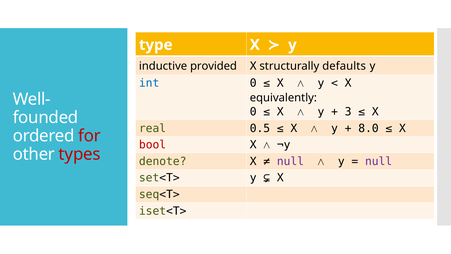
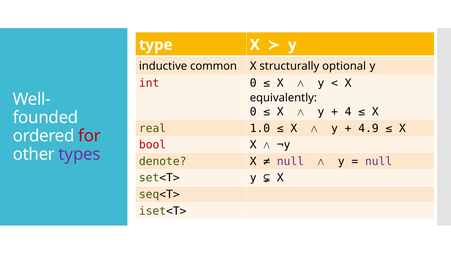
provided: provided -> common
defaults: defaults -> optional
int colour: blue -> red
3: 3 -> 4
0.5: 0.5 -> 1.0
8.0: 8.0 -> 4.9
types colour: red -> purple
